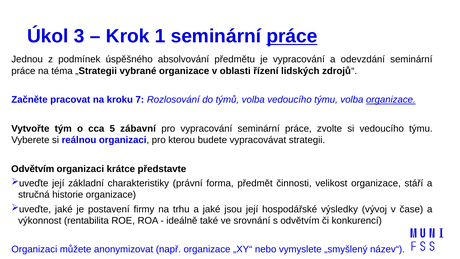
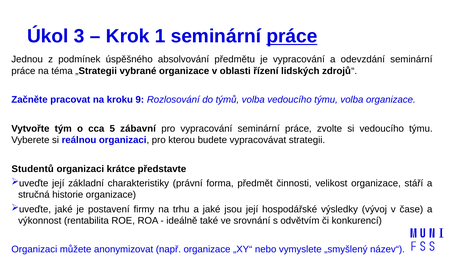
7: 7 -> 9
organizace at (391, 100) underline: present -> none
Odvětvím at (33, 169): Odvětvím -> Studentů
